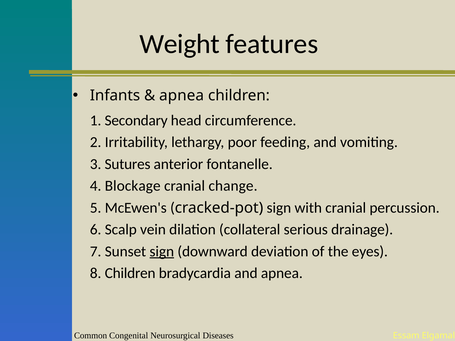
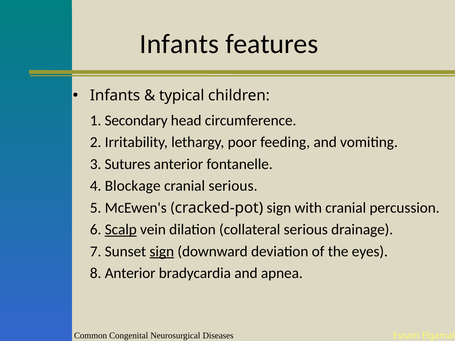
Weight at (180, 44): Weight -> Infants
apnea at (182, 96): apnea -> typical
cranial change: change -> serious
Scalp underline: none -> present
8 Children: Children -> Anterior
